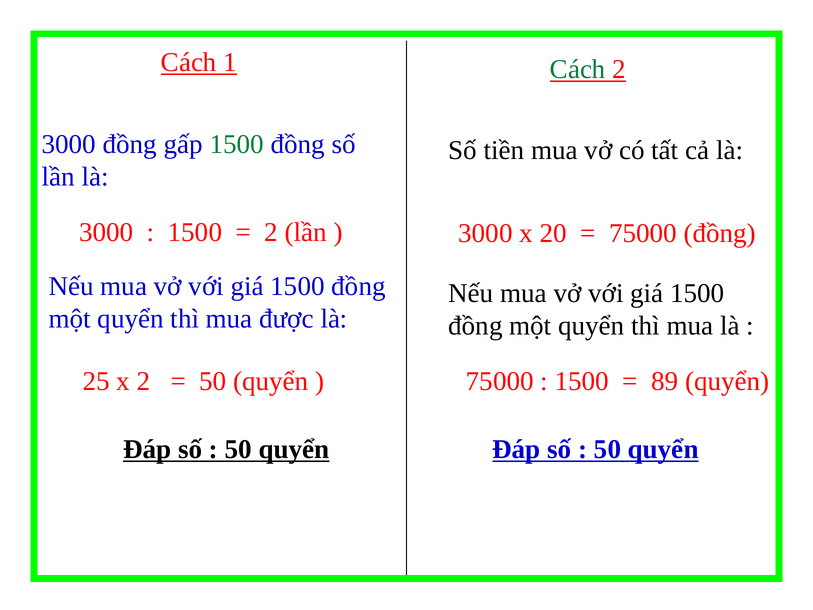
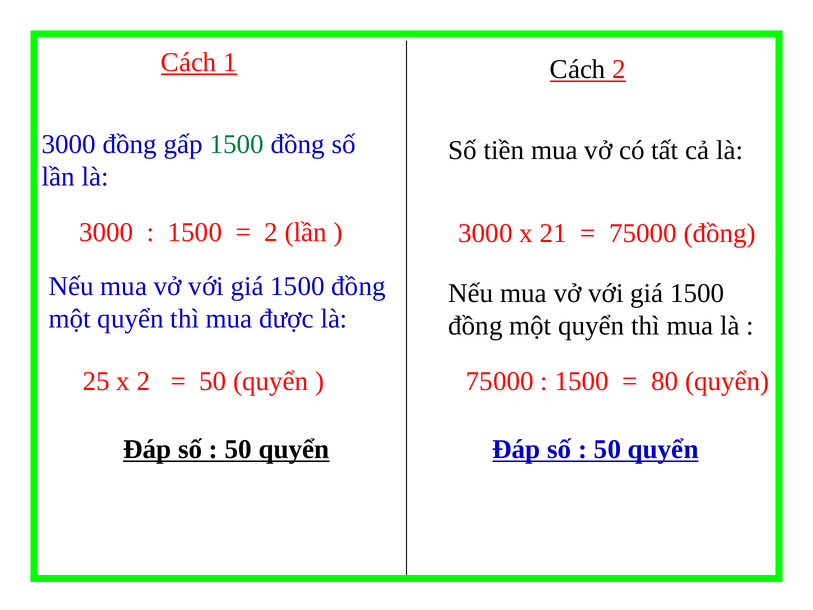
Cách at (578, 69) colour: green -> black
20: 20 -> 21
89: 89 -> 80
